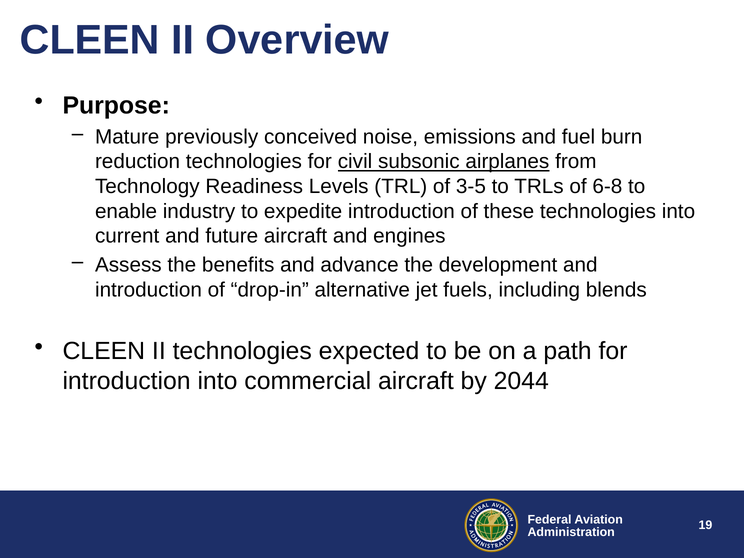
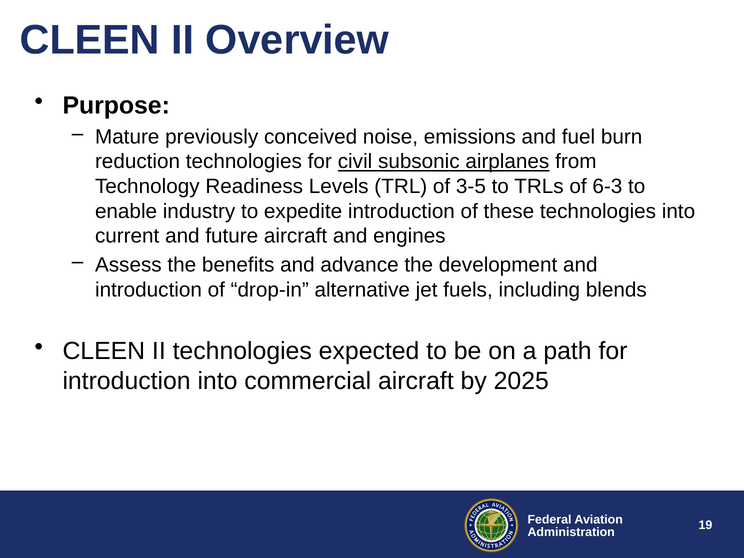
6-8: 6-8 -> 6-3
2044: 2044 -> 2025
